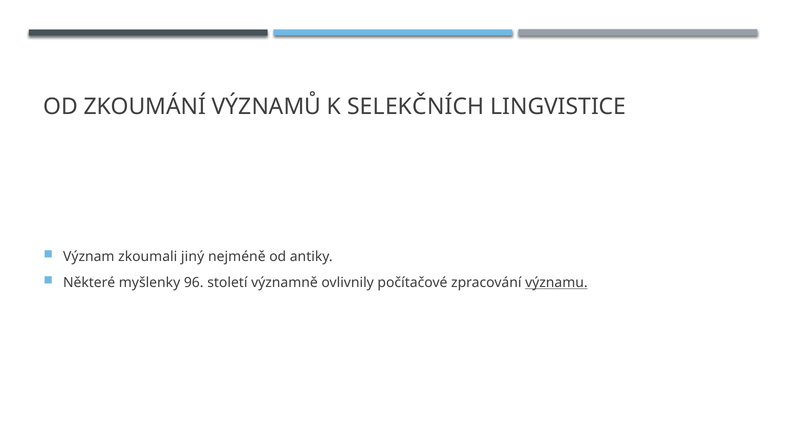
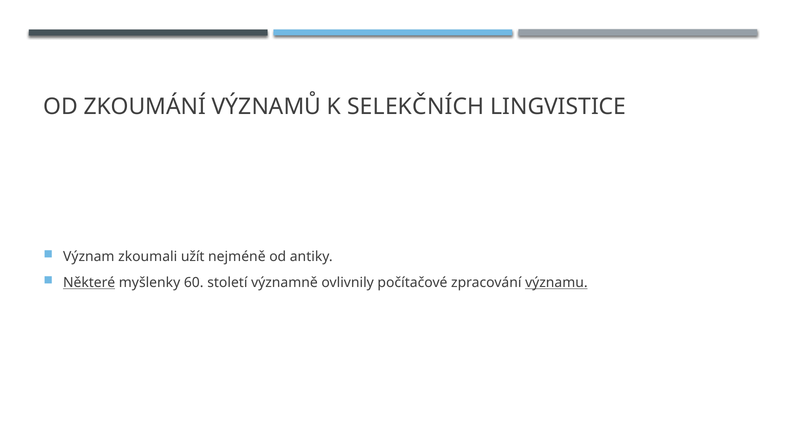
jiný: jiný -> užít
Některé underline: none -> present
96: 96 -> 60
